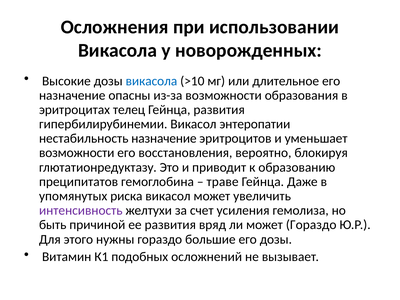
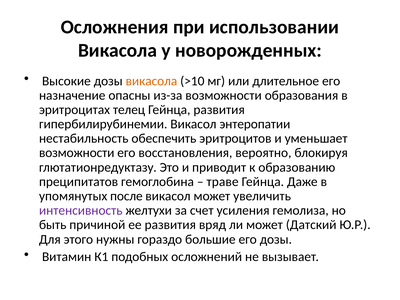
викасола at (151, 81) colour: blue -> orange
нестабильность назначение: назначение -> обеспечить
риска: риска -> после
может Гораздо: Гораздо -> Датский
